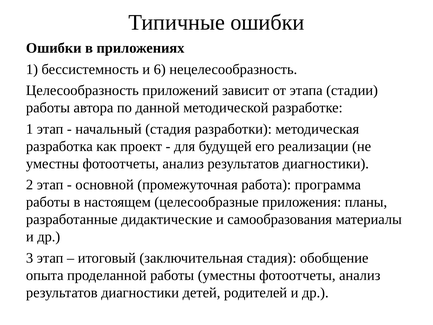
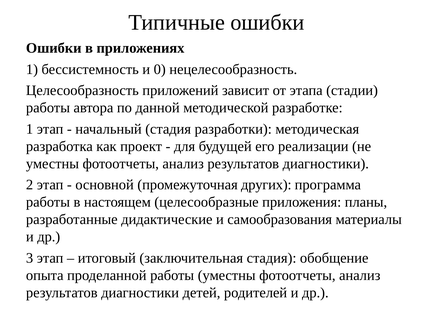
6: 6 -> 0
работа: работа -> других
